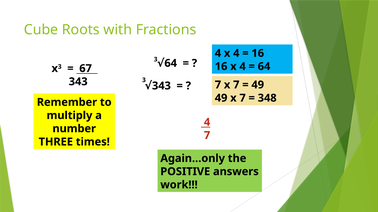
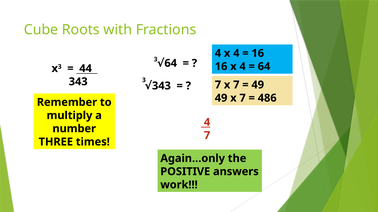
67: 67 -> 44
348: 348 -> 486
